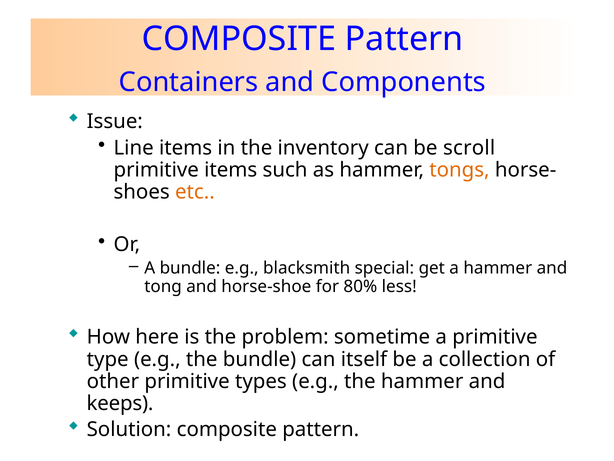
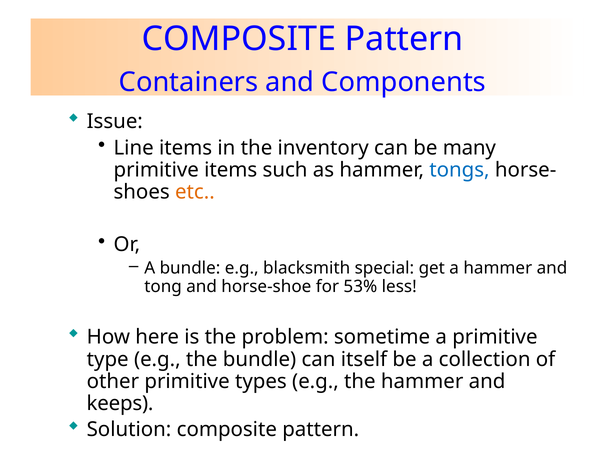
scroll: scroll -> many
tongs colour: orange -> blue
80%: 80% -> 53%
